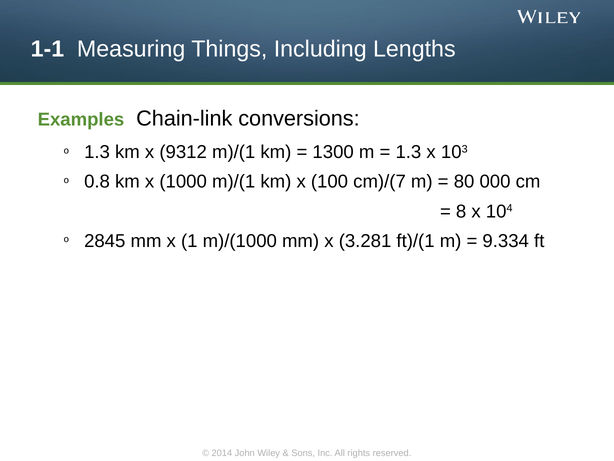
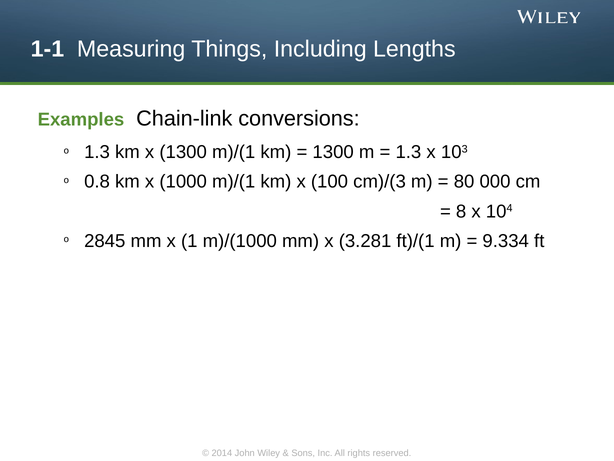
x 9312: 9312 -> 1300
cm)/(7: cm)/(7 -> cm)/(3
